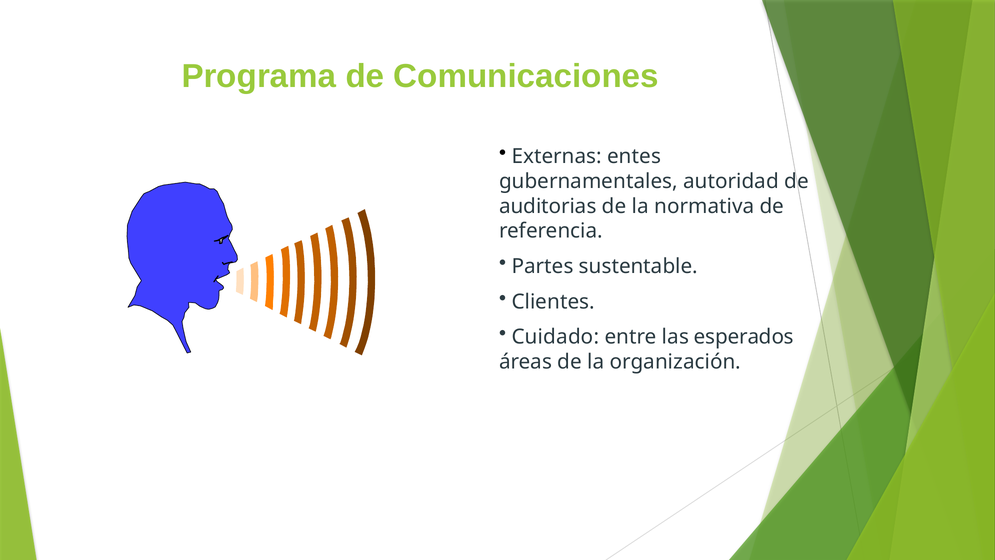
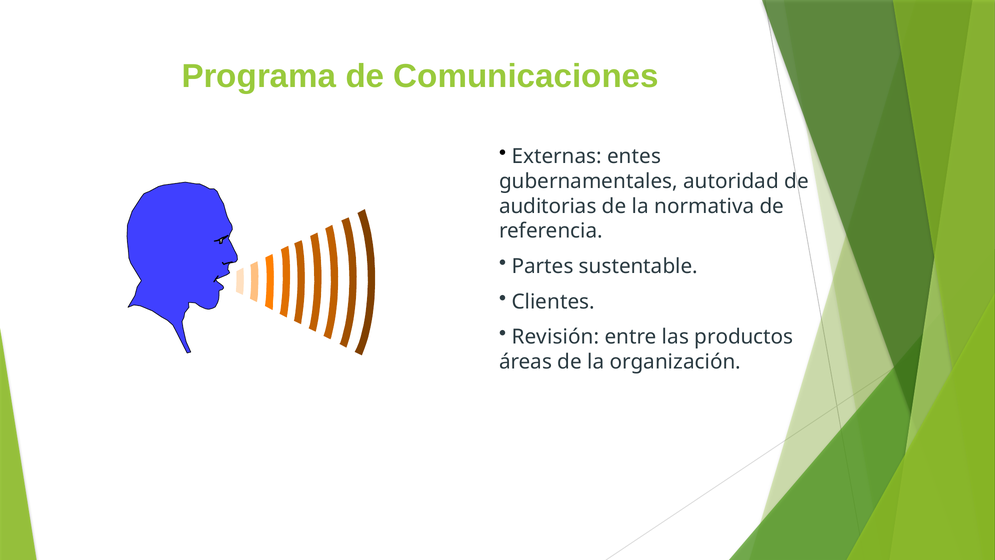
Cuidado: Cuidado -> Revisión
esperados: esperados -> productos
